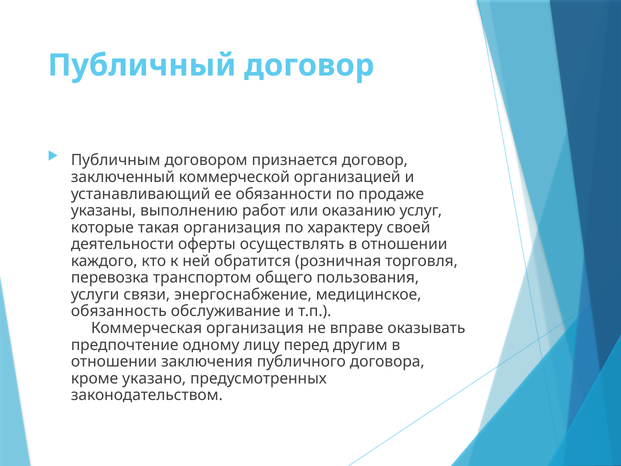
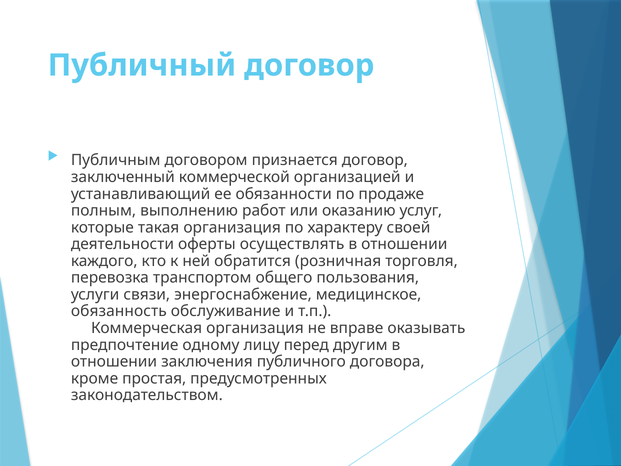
указаны: указаны -> полным
указано: указано -> простая
